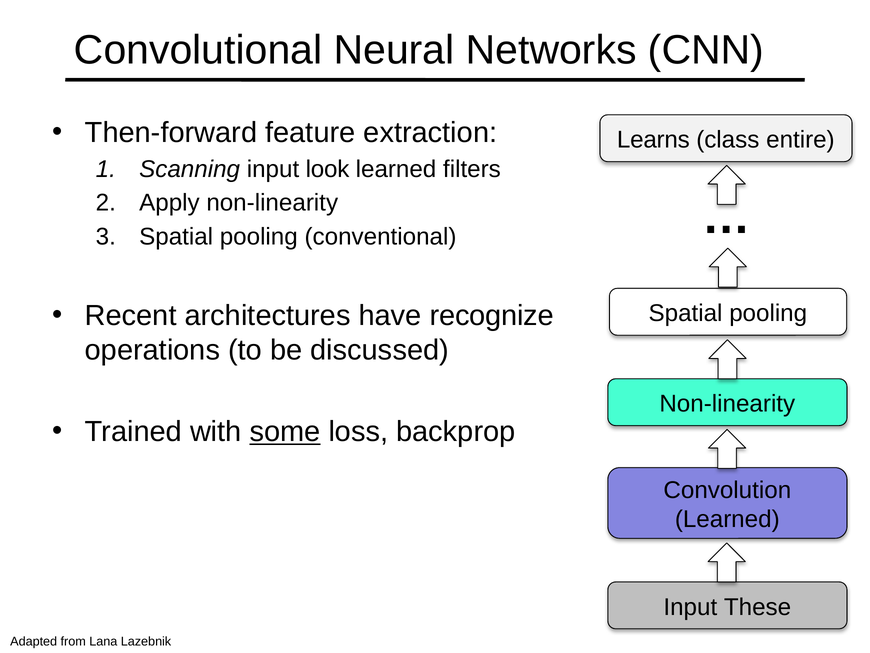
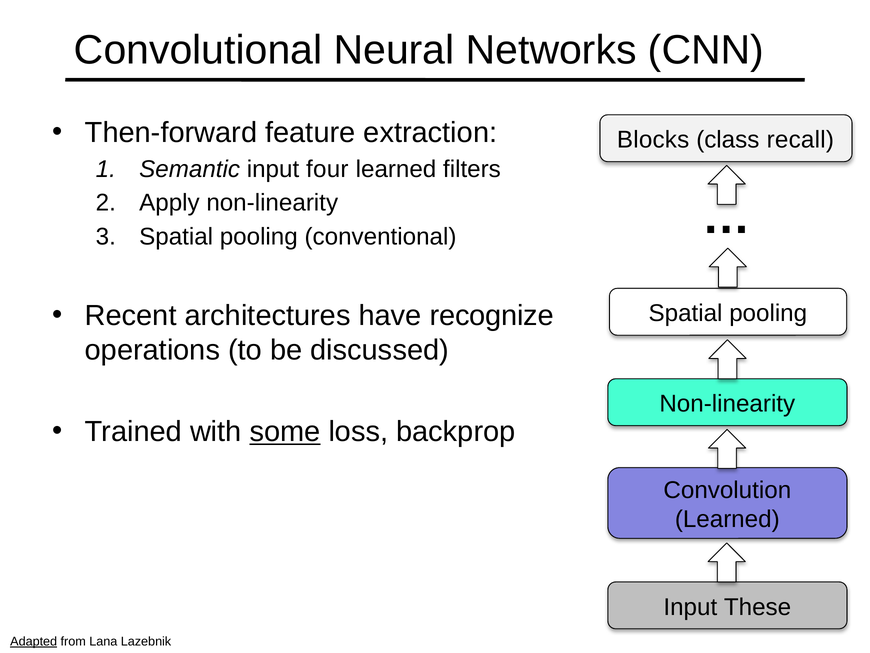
Learns: Learns -> Blocks
entire: entire -> recall
Scanning: Scanning -> Semantic
look: look -> four
Adapted underline: none -> present
